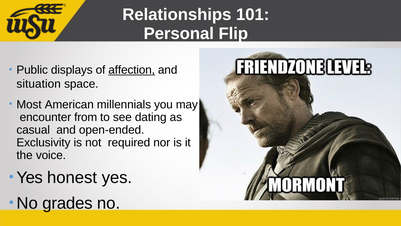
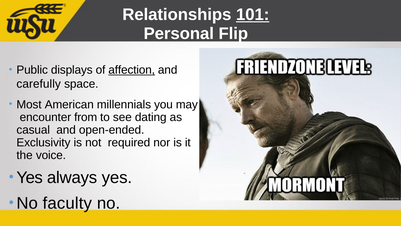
101 underline: none -> present
situation: situation -> carefully
honest: honest -> always
grades: grades -> faculty
